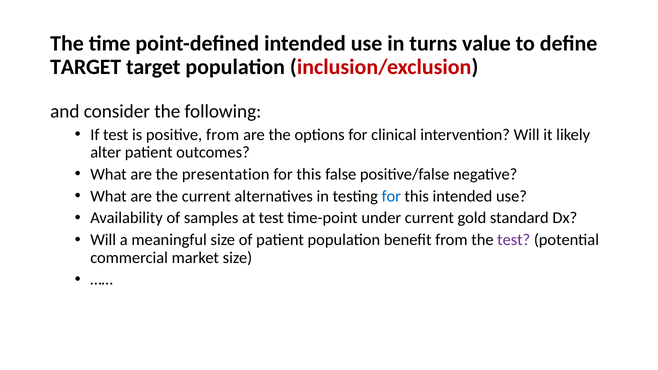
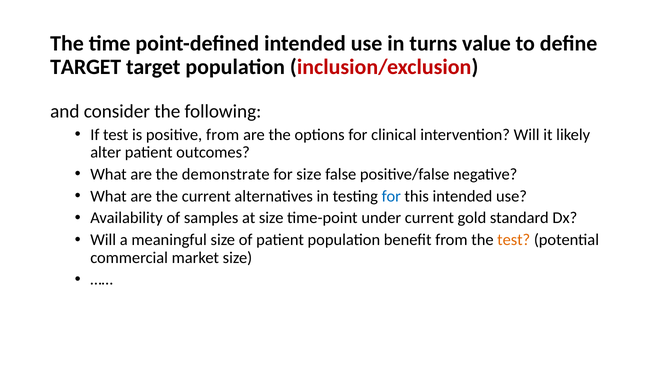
presentation: presentation -> demonstrate
this at (309, 174): this -> size
at test: test -> size
test at (514, 240) colour: purple -> orange
